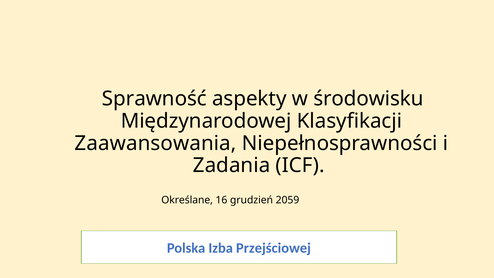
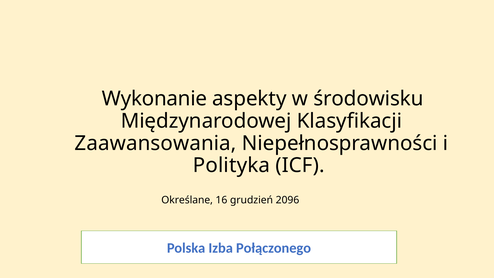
Sprawność: Sprawność -> Wykonanie
Zadania: Zadania -> Polityka
2059: 2059 -> 2096
Przejściowej: Przejściowej -> Połączonego
